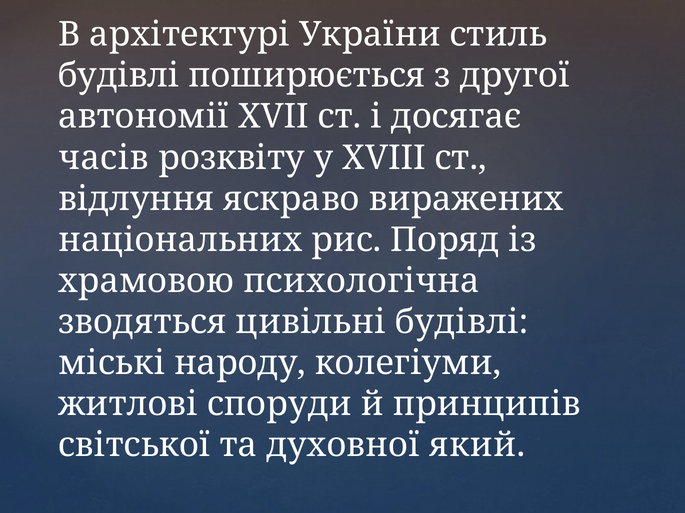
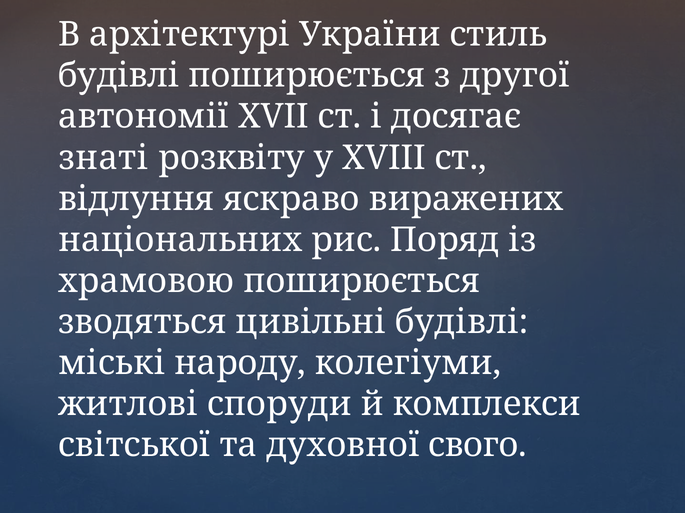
часів: часів -> знаті
храмовою психологічна: психологічна -> поширюється
принципів: принципів -> комплекси
який: який -> свого
